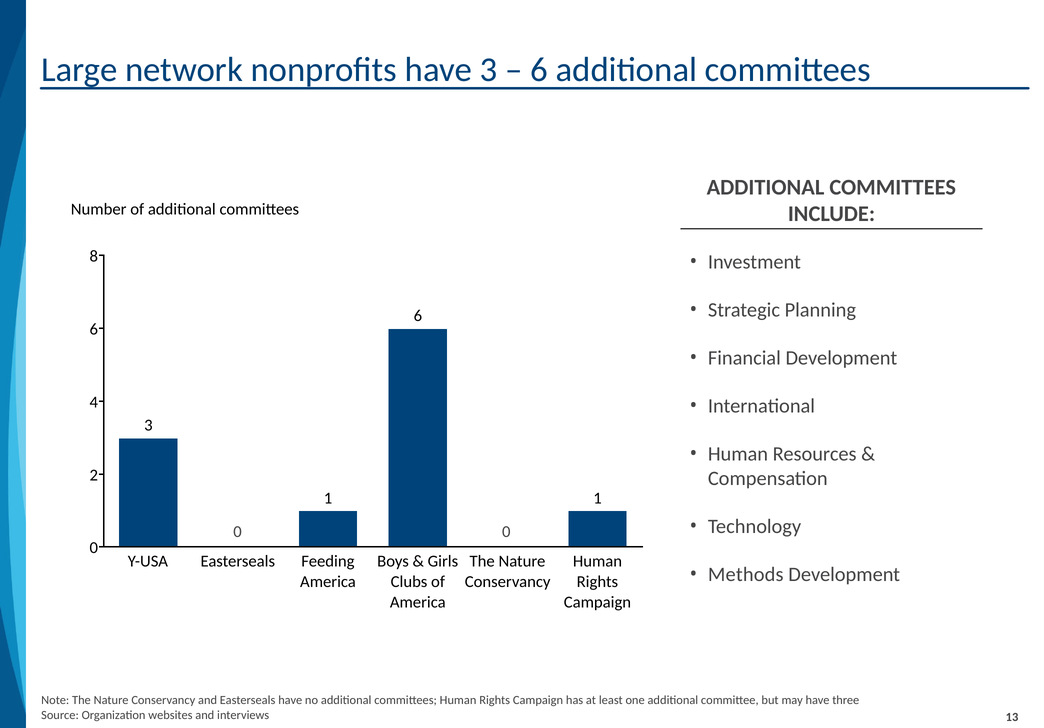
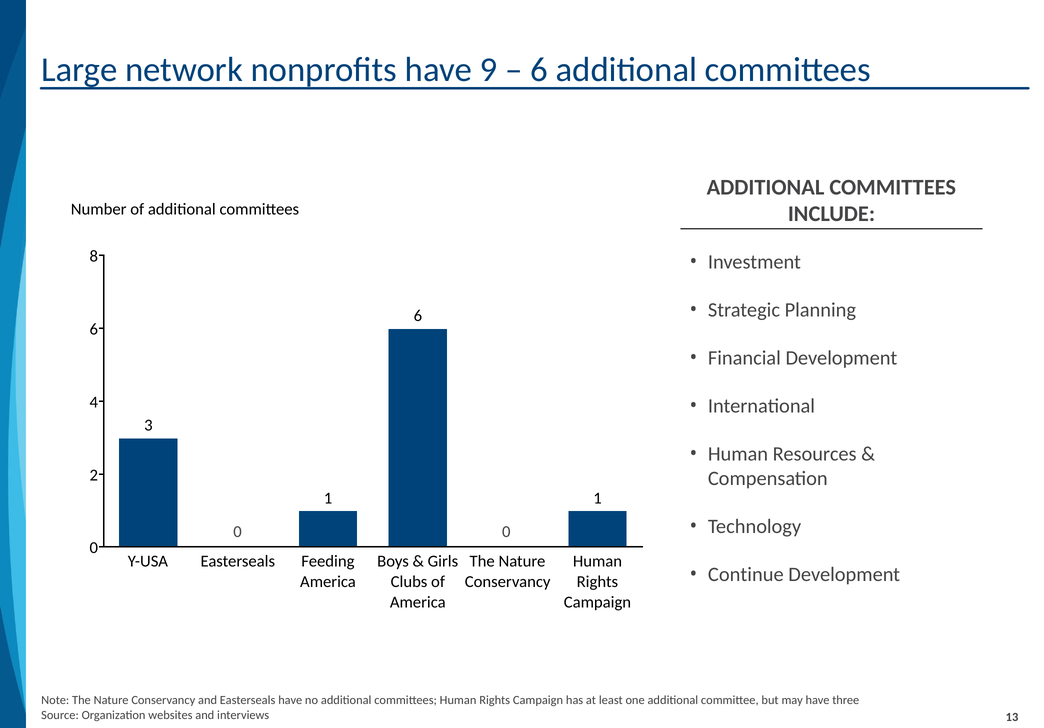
have 3: 3 -> 9
Methods: Methods -> Continue
